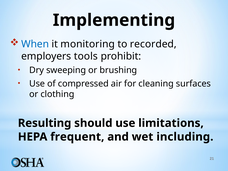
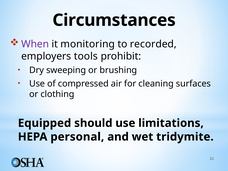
Implementing: Implementing -> Circumstances
When colour: blue -> purple
Resulting: Resulting -> Equipped
frequent: frequent -> personal
including: including -> tridymite
